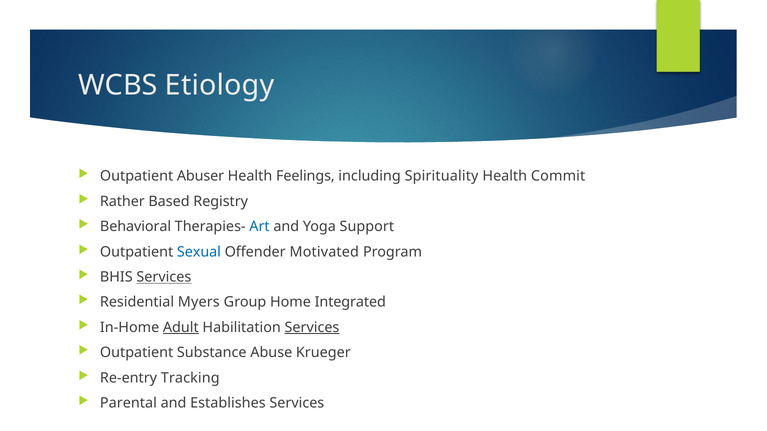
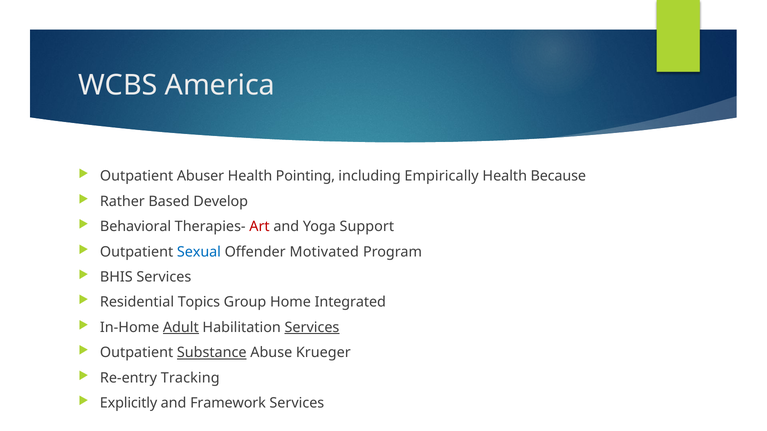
Etiology: Etiology -> America
Feelings: Feelings -> Pointing
Spirituality: Spirituality -> Empirically
Commit: Commit -> Because
Registry: Registry -> Develop
Art colour: blue -> red
Services at (164, 277) underline: present -> none
Myers: Myers -> Topics
Substance underline: none -> present
Parental: Parental -> Explicitly
Establishes: Establishes -> Framework
